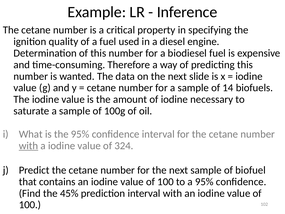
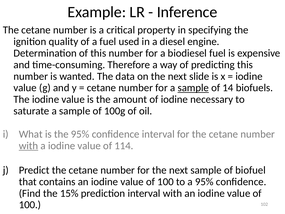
sample at (193, 88) underline: none -> present
324: 324 -> 114
45%: 45% -> 15%
